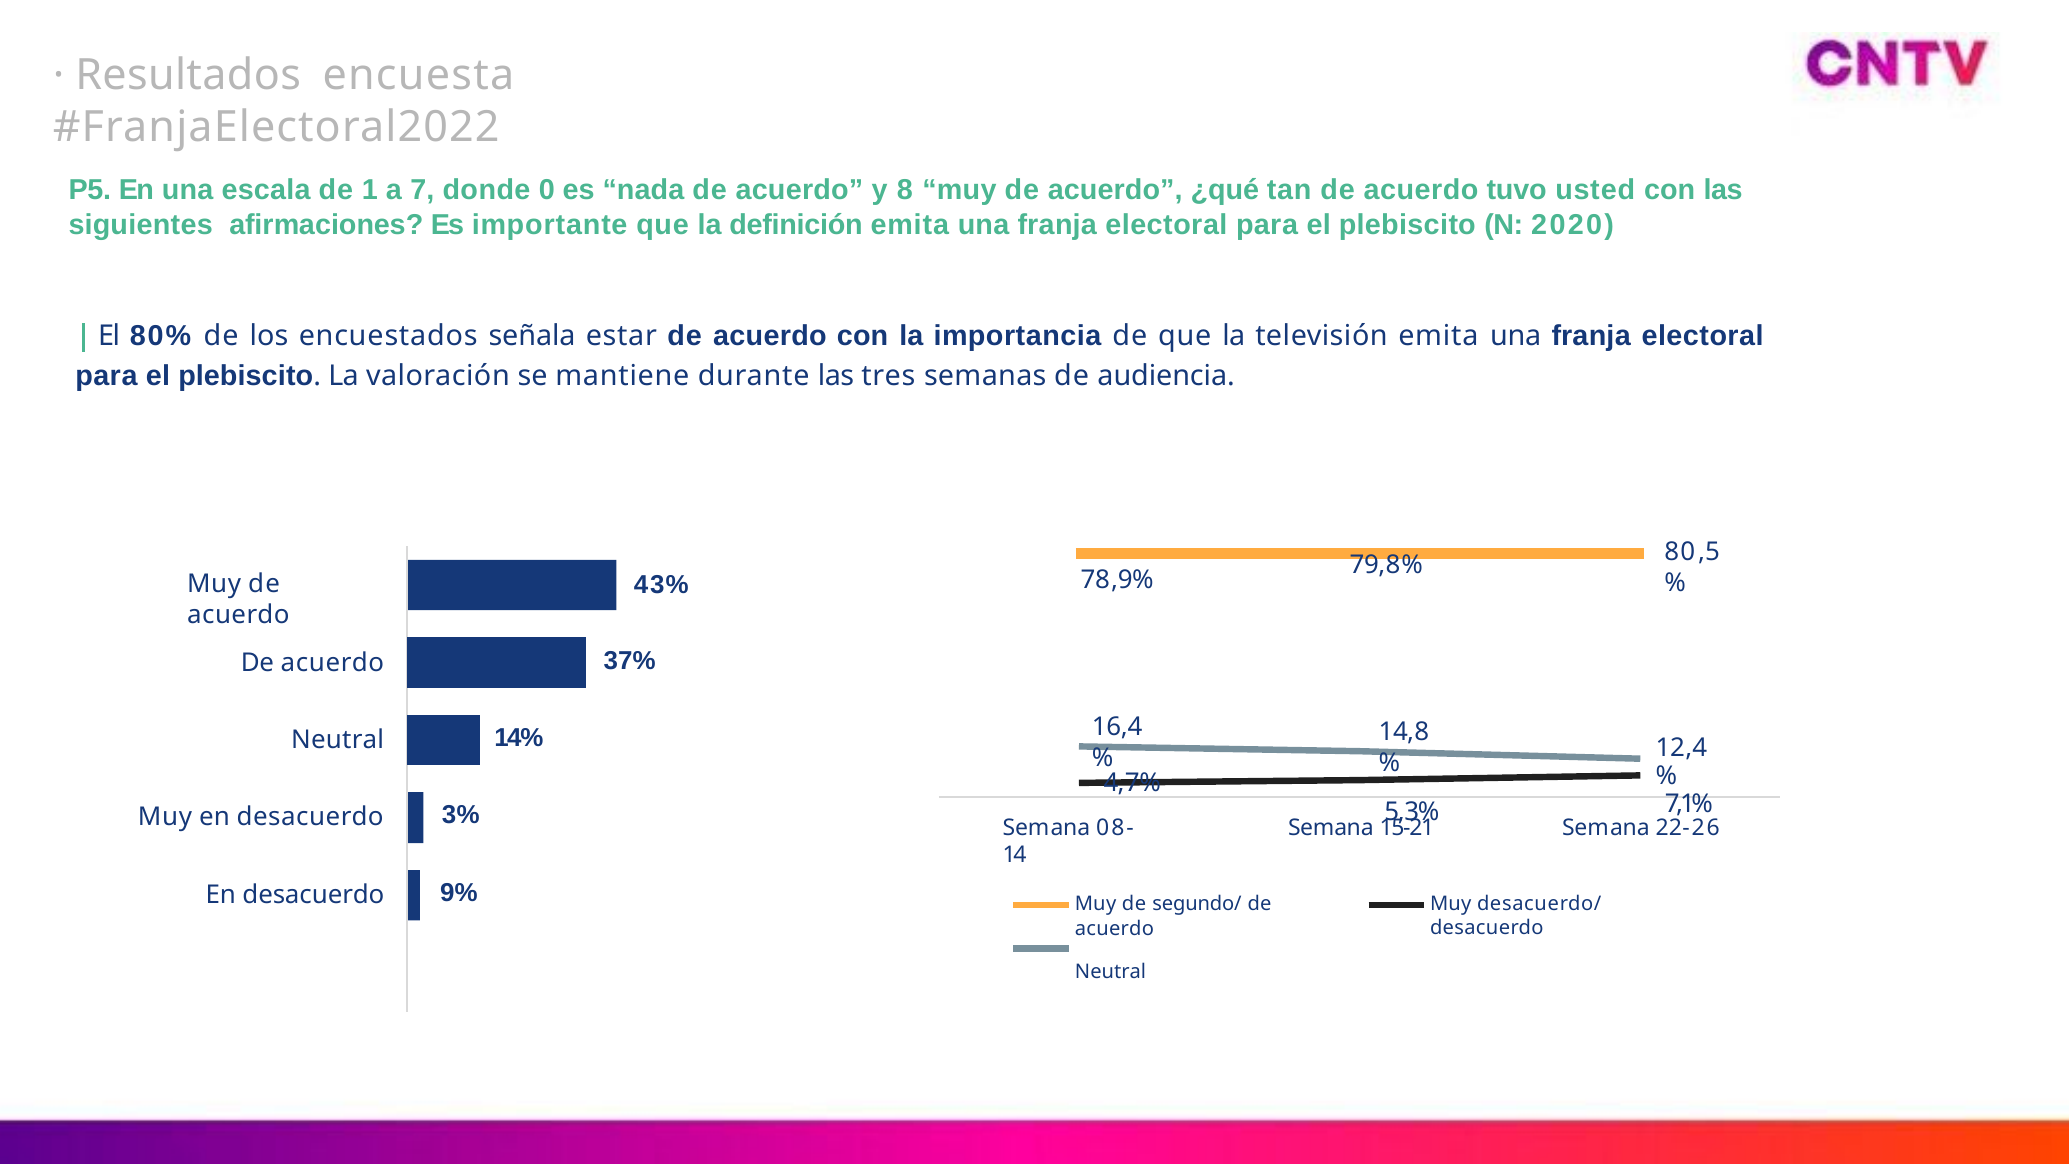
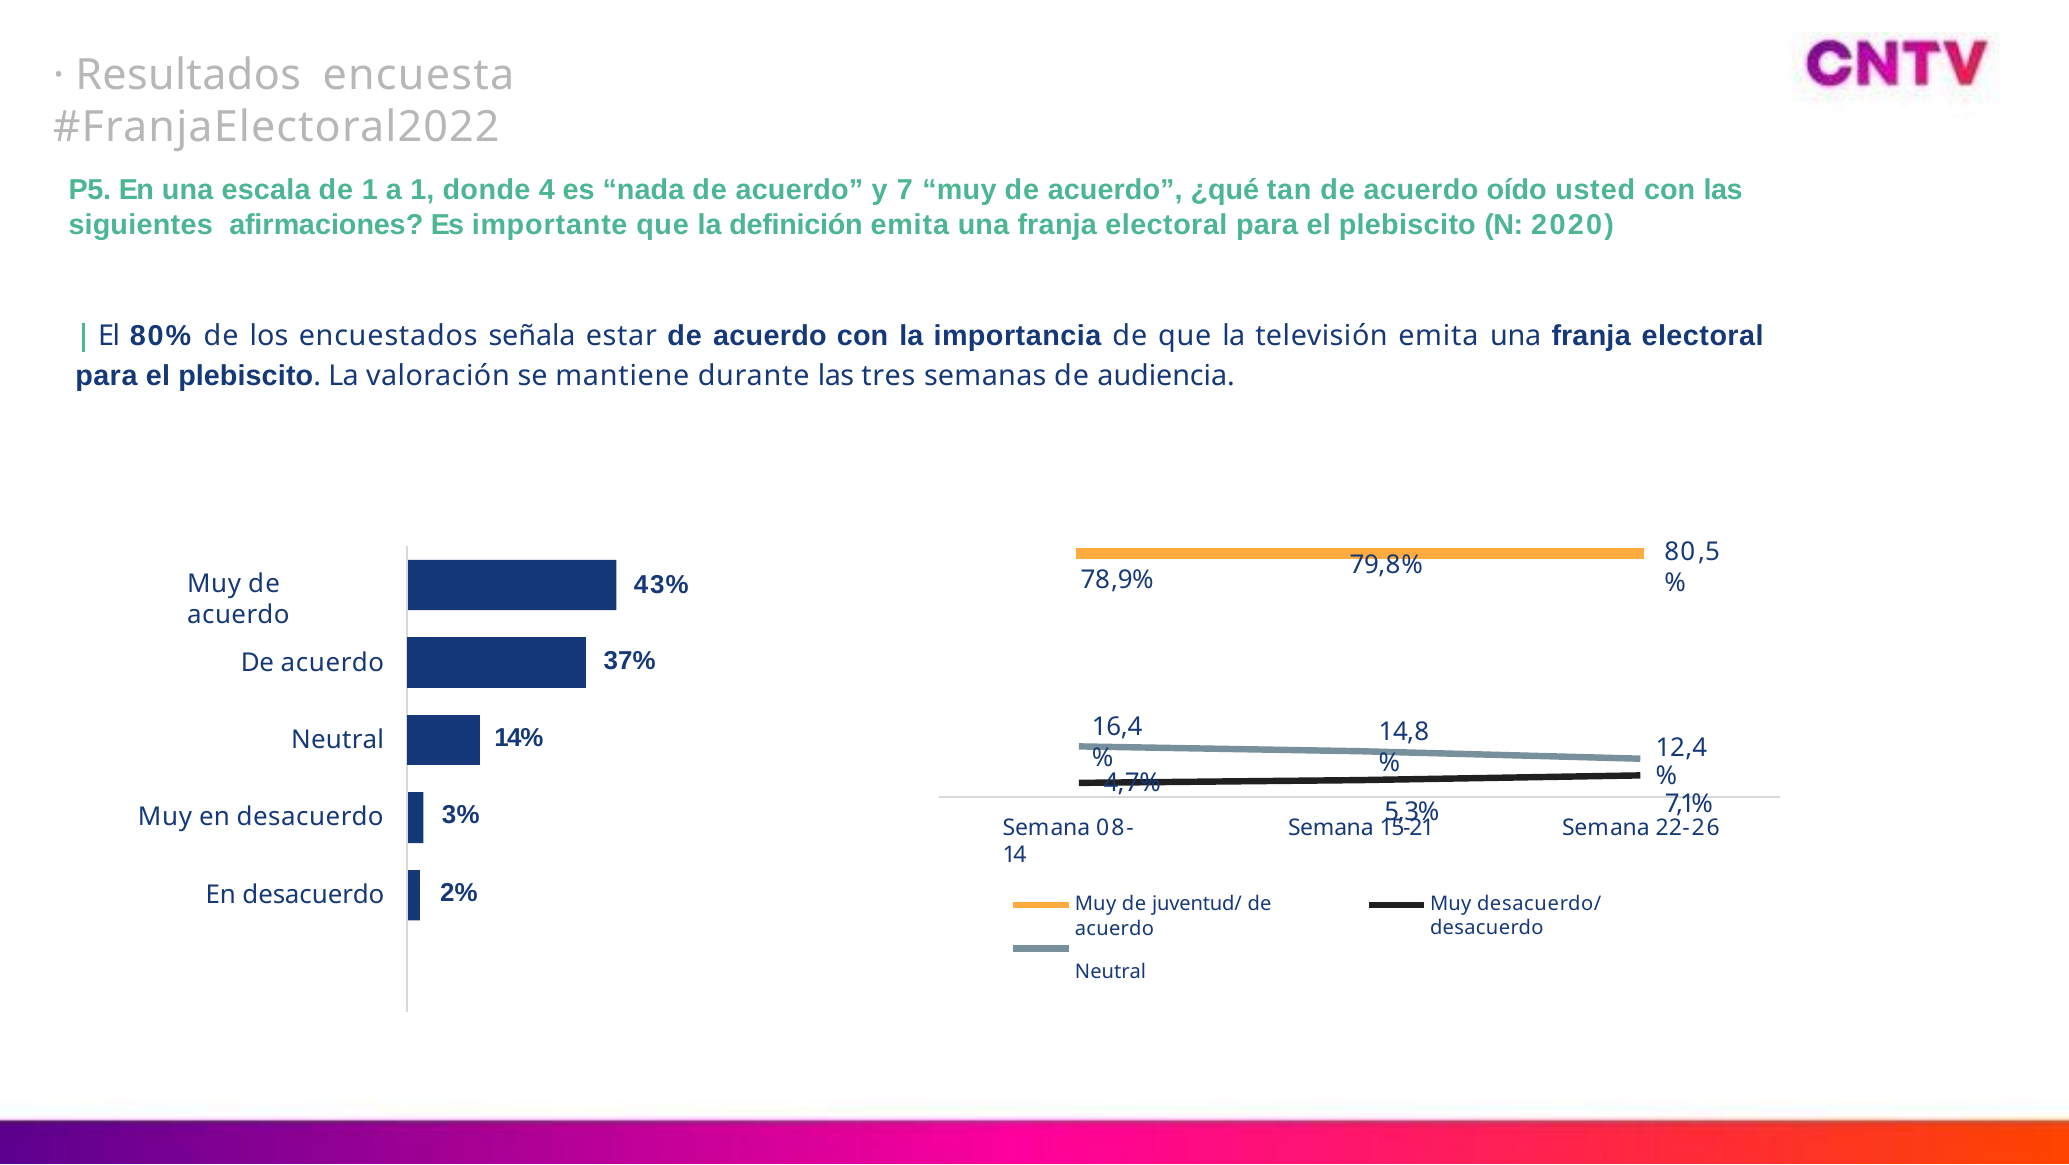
a 7: 7 -> 1
0: 0 -> 4
8: 8 -> 7
tuvo: tuvo -> oído
9%: 9% -> 2%
segundo/: segundo/ -> juventud/
